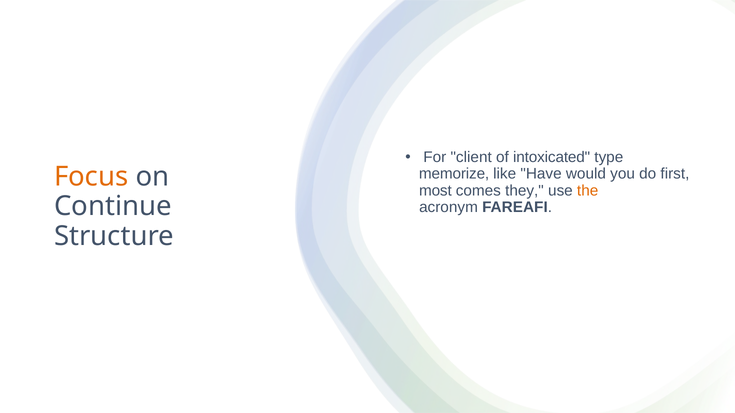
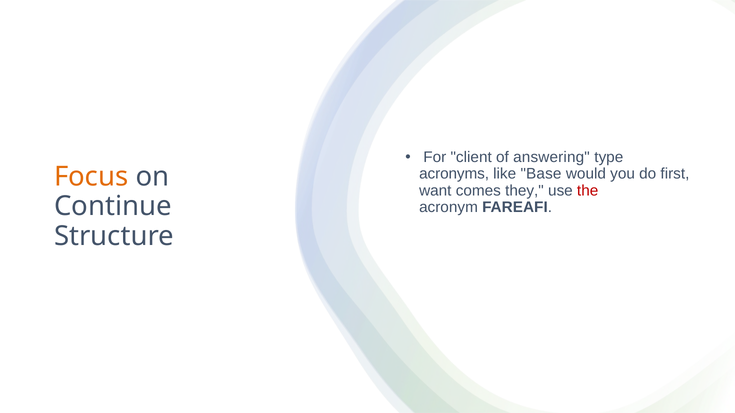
intoxicated: intoxicated -> answering
memorize: memorize -> acronyms
Have: Have -> Base
most: most -> want
the colour: orange -> red
